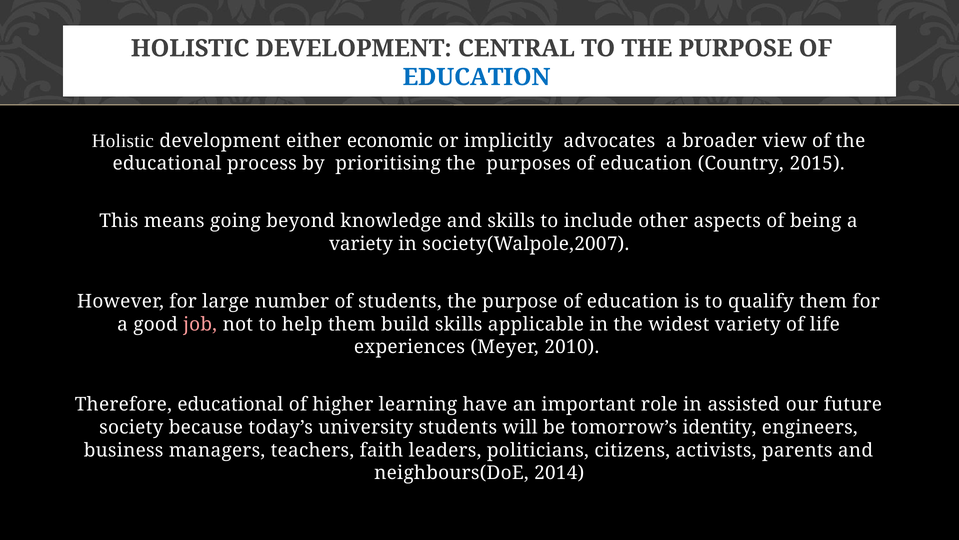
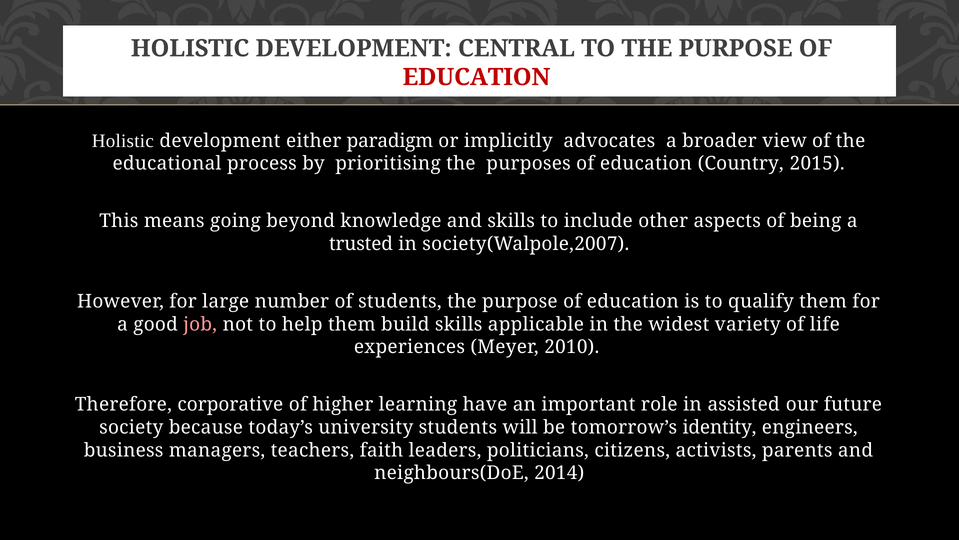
EDUCATION at (476, 77) colour: blue -> red
economic: economic -> paradigm
variety at (361, 244): variety -> trusted
Therefore educational: educational -> corporative
